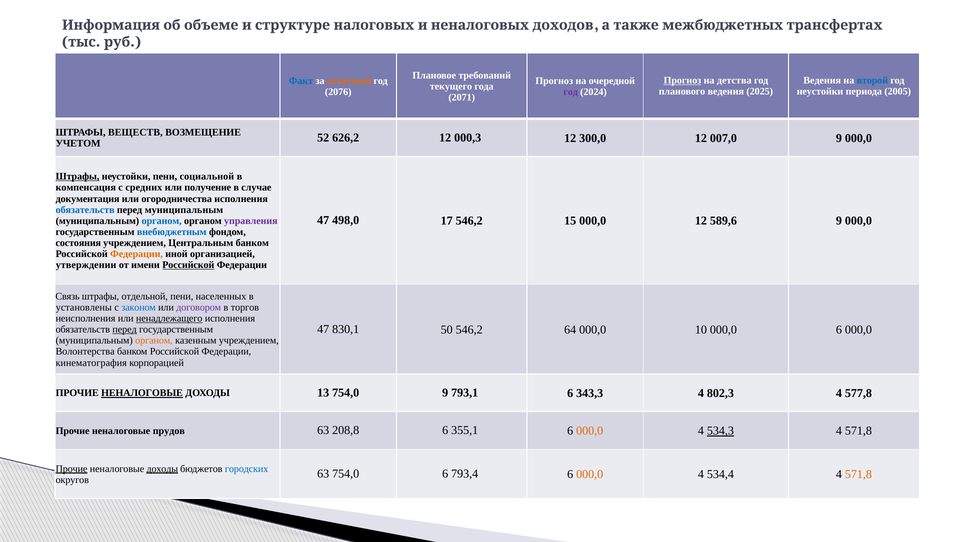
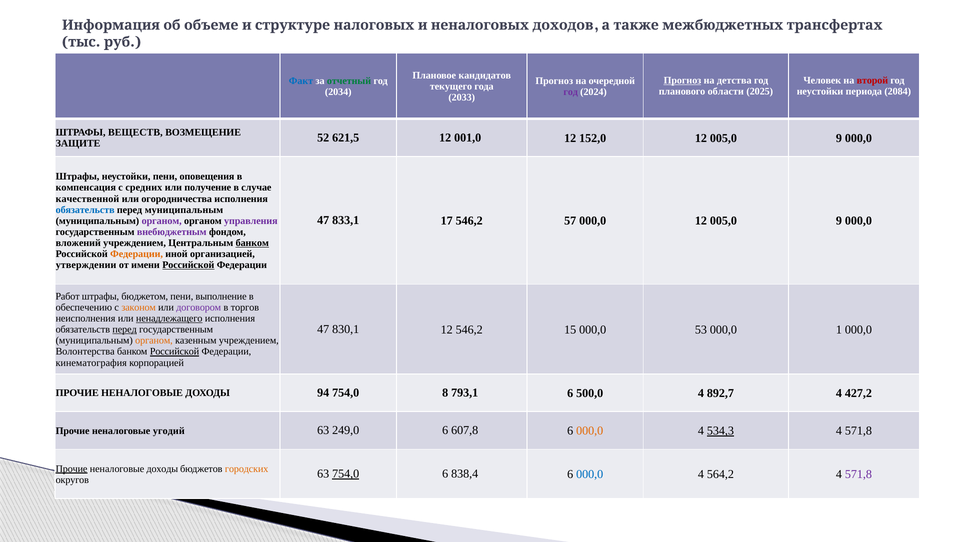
требований: требований -> кандидатов
Ведения at (822, 81): Ведения -> Человек
второй colour: blue -> red
отчетный colour: orange -> green
планового ведения: ведения -> области
2005: 2005 -> 2084
2076: 2076 -> 2034
2071: 2071 -> 2033
УЧЕТОМ: УЧЕТОМ -> ЗАЩИТЕ
626,2: 626,2 -> 621,5
000,3: 000,3 -> 001,0
300,0: 300,0 -> 152,0
007,0 at (723, 138): 007,0 -> 005,0
Штрафы at (78, 176) underline: present -> none
социальной: социальной -> оповещения
документация: документация -> качественной
498,0: 498,0 -> 833,1
15: 15 -> 57
000,0 12 589,6: 589,6 -> 005,0
органом at (162, 221) colour: blue -> purple
внебюджетным colour: blue -> purple
состояния: состояния -> вложений
банком at (252, 243) underline: none -> present
Связь: Связь -> Работ
отдельной: отдельной -> бюджетом
населенных: населенных -> выполнение
установлены: установлены -> обеспечению
законом colour: blue -> orange
830,1 50: 50 -> 12
64: 64 -> 15
10: 10 -> 53
000,0 6: 6 -> 1
Российской at (175, 351) underline: none -> present
НЕНАЛОГОВЫЕ at (142, 393) underline: present -> none
13: 13 -> 94
754,0 9: 9 -> 8
343,3: 343,3 -> 500,0
802,3: 802,3 -> 892,7
577,8: 577,8 -> 427,2
прудов: прудов -> угодий
208,8: 208,8 -> 249,0
355,1: 355,1 -> 607,8
доходы at (162, 468) underline: present -> none
городских colour: blue -> orange
754,0 at (346, 474) underline: none -> present
793,4: 793,4 -> 838,4
000,0 at (590, 474) colour: orange -> blue
534,4: 534,4 -> 564,2
571,8 at (858, 474) colour: orange -> purple
